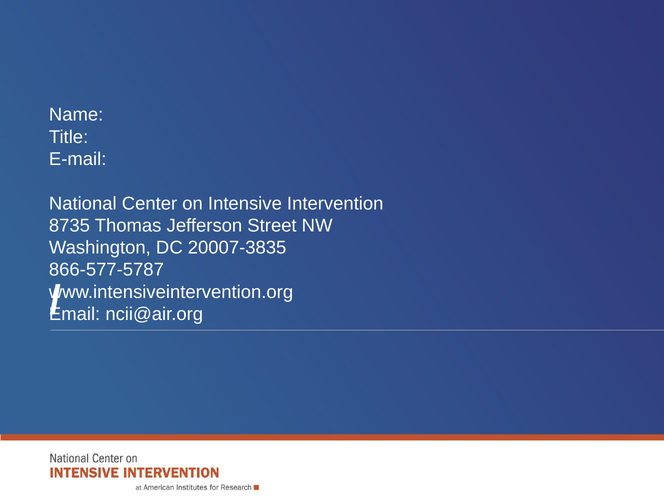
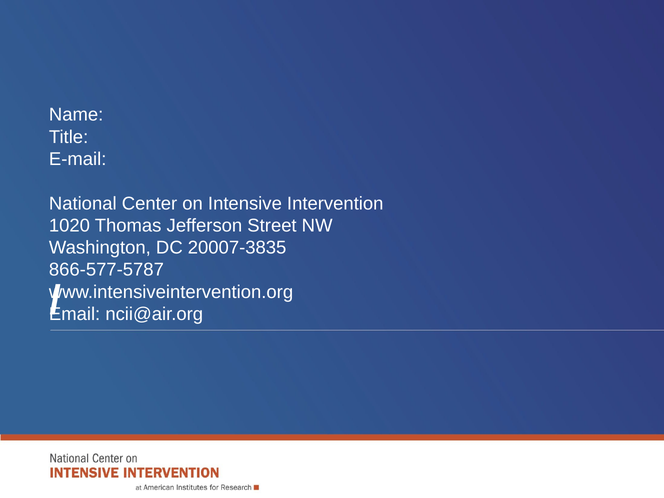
8735: 8735 -> 1020
